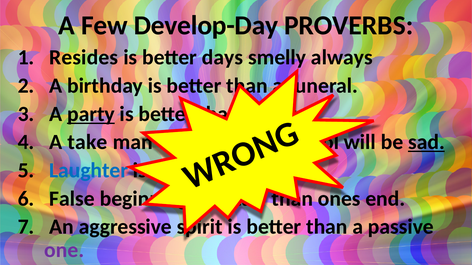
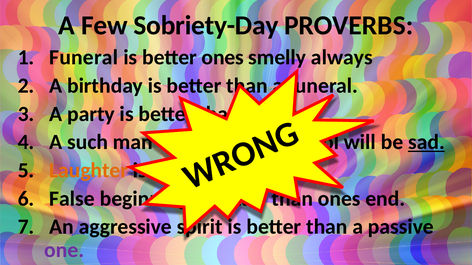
Develop-Day: Develop-Day -> Sobriety-Day
Resides at (84, 58): Resides -> Funeral
better days: days -> ones
party underline: present -> none
take: take -> such
Laughter colour: blue -> orange
